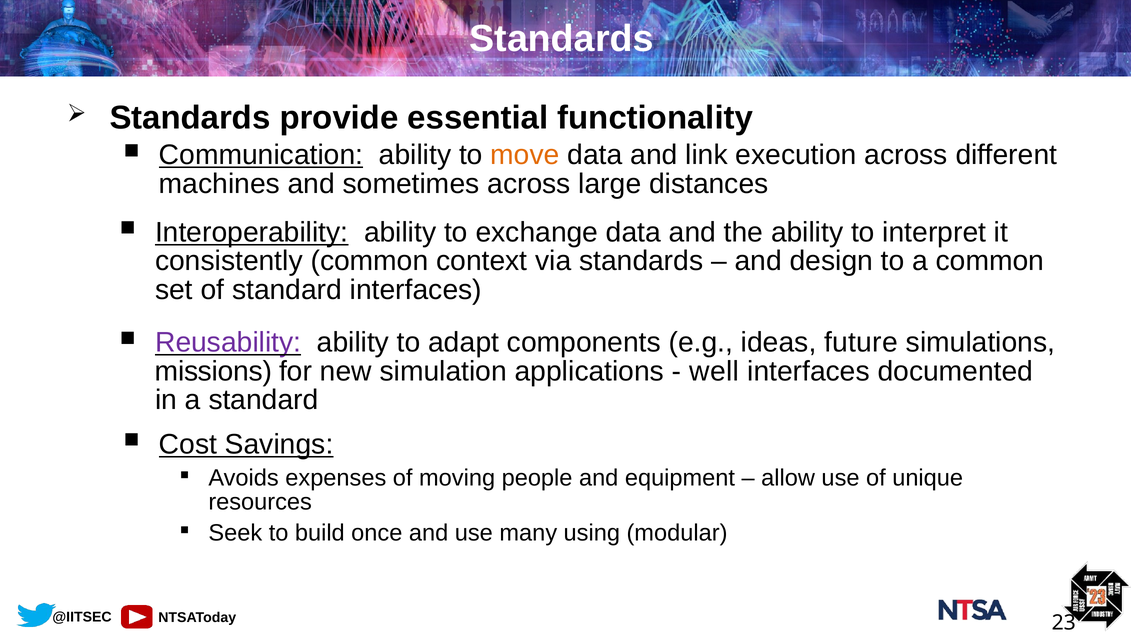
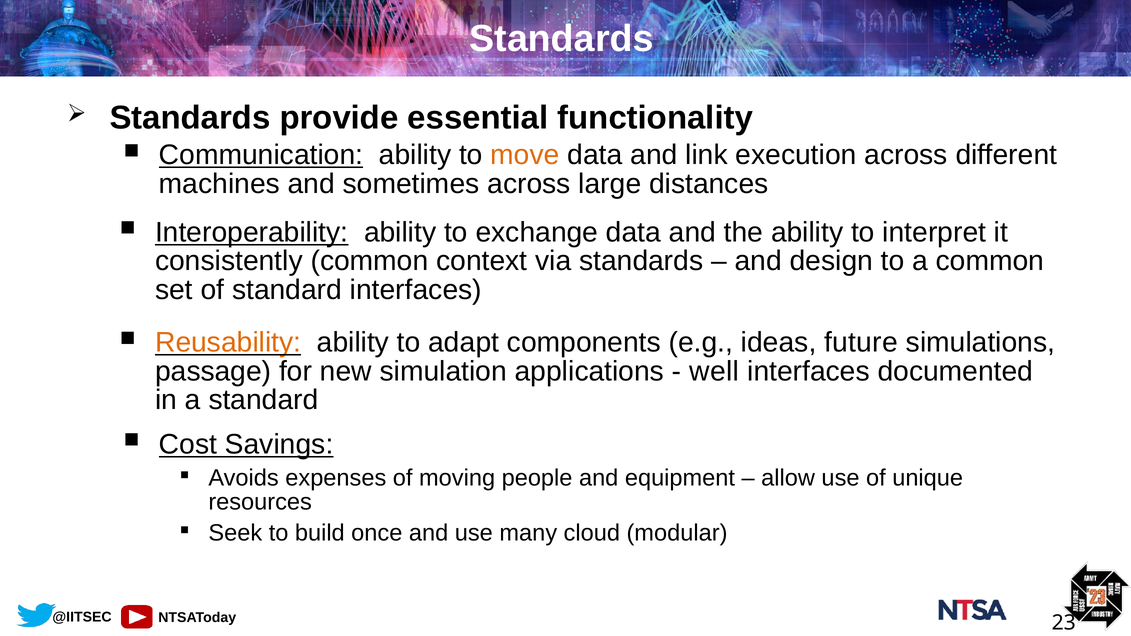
Reusability colour: purple -> orange
missions: missions -> passage
using: using -> cloud
